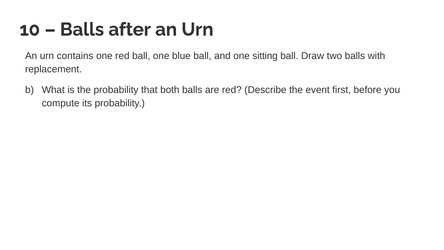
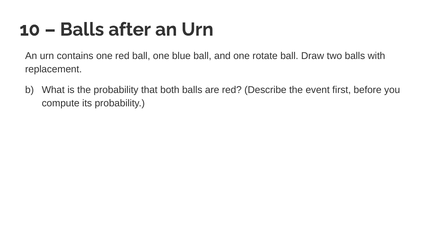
sitting: sitting -> rotate
